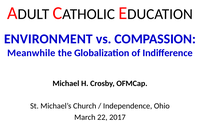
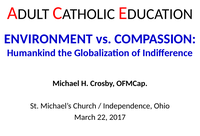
Meanwhile: Meanwhile -> Humankind
